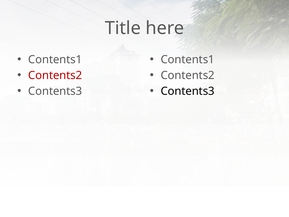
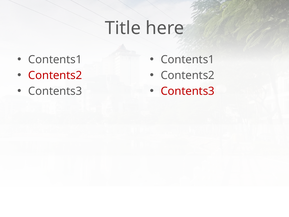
Contents3 at (188, 91) colour: black -> red
